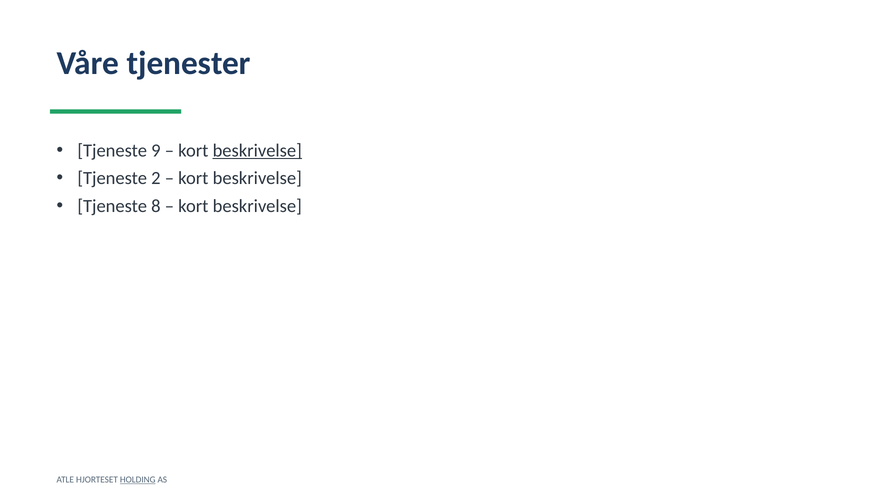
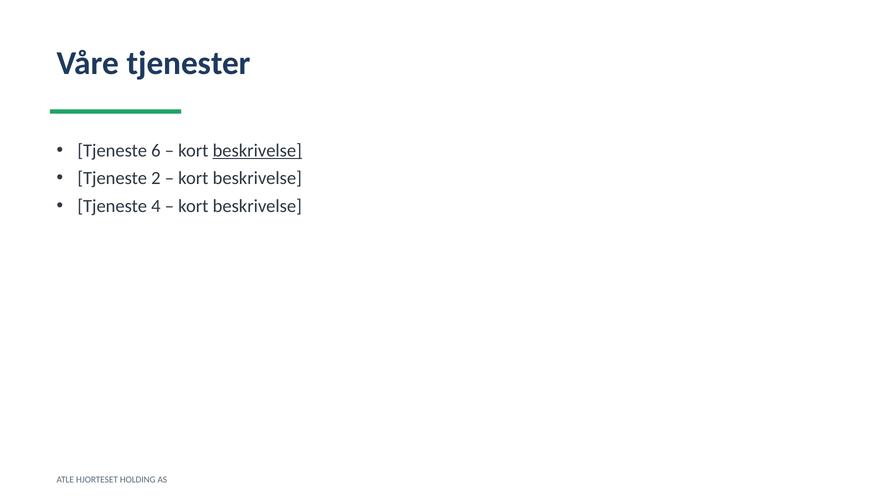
9: 9 -> 6
8: 8 -> 4
HOLDING underline: present -> none
